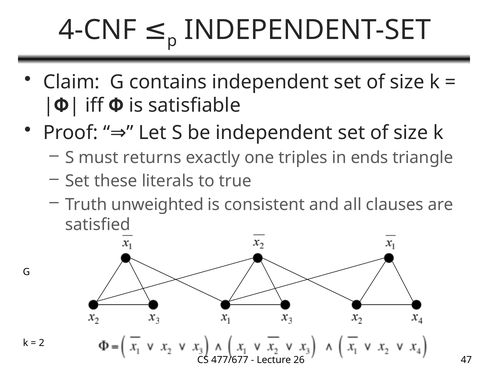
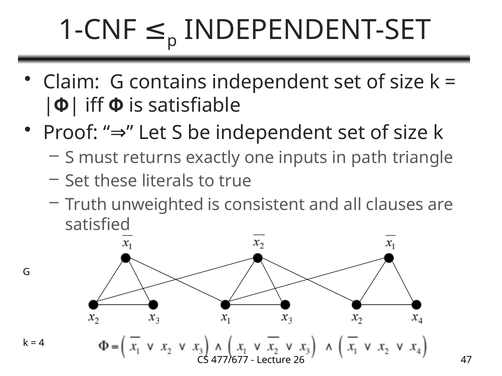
4-CNF: 4-CNF -> 1-CNF
triples: triples -> inputs
ends: ends -> path
2: 2 -> 4
